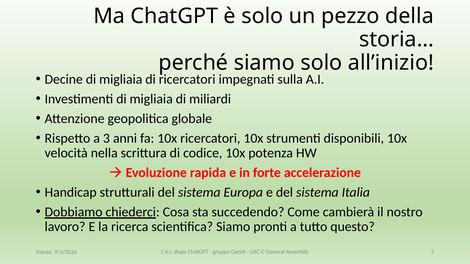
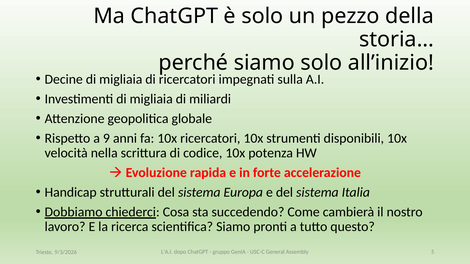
3: 3 -> 9
